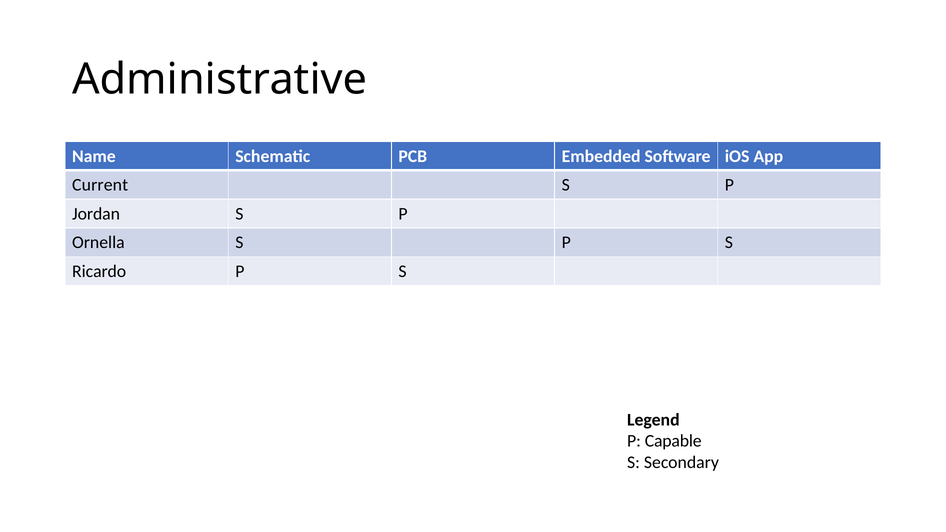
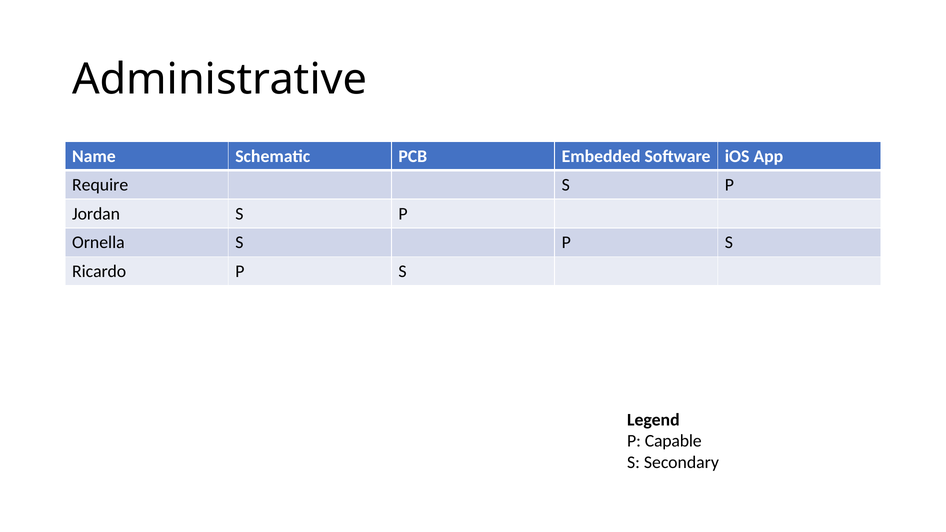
Current: Current -> Require
